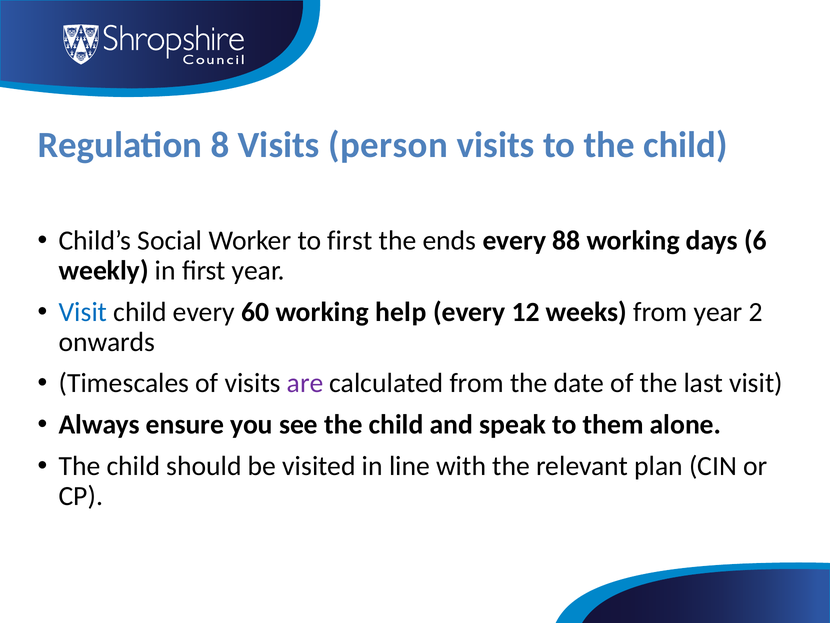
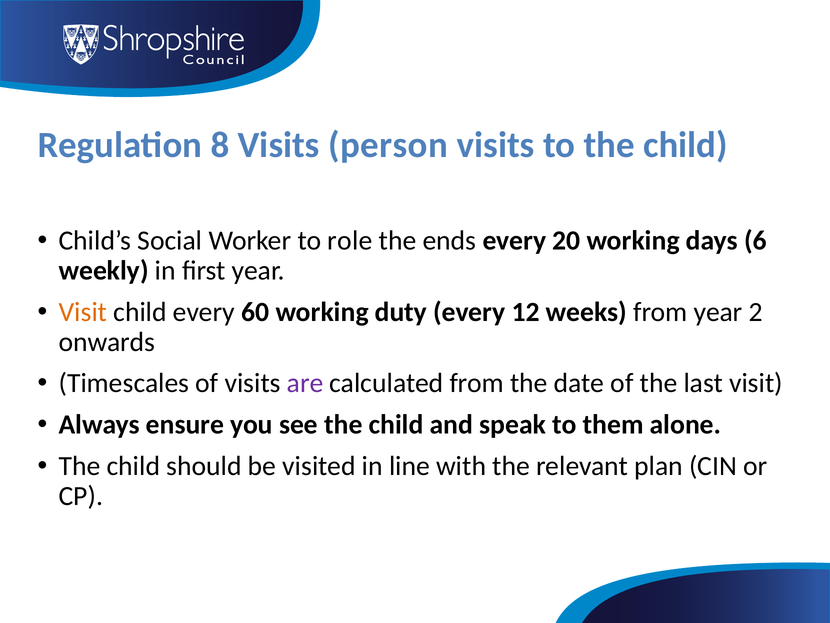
to first: first -> role
88: 88 -> 20
Visit at (83, 312) colour: blue -> orange
help: help -> duty
